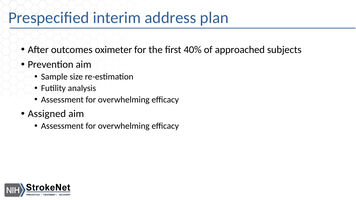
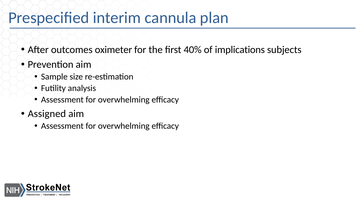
address: address -> cannula
approached: approached -> implications
